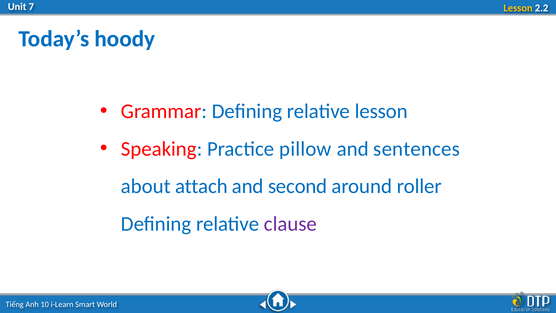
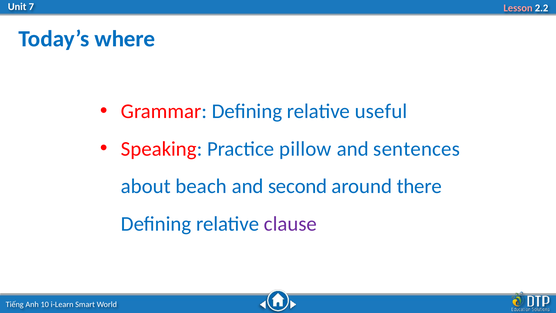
Lesson at (518, 8) colour: yellow -> pink
hoody: hoody -> where
relative lesson: lesson -> useful
attach: attach -> beach
roller: roller -> there
